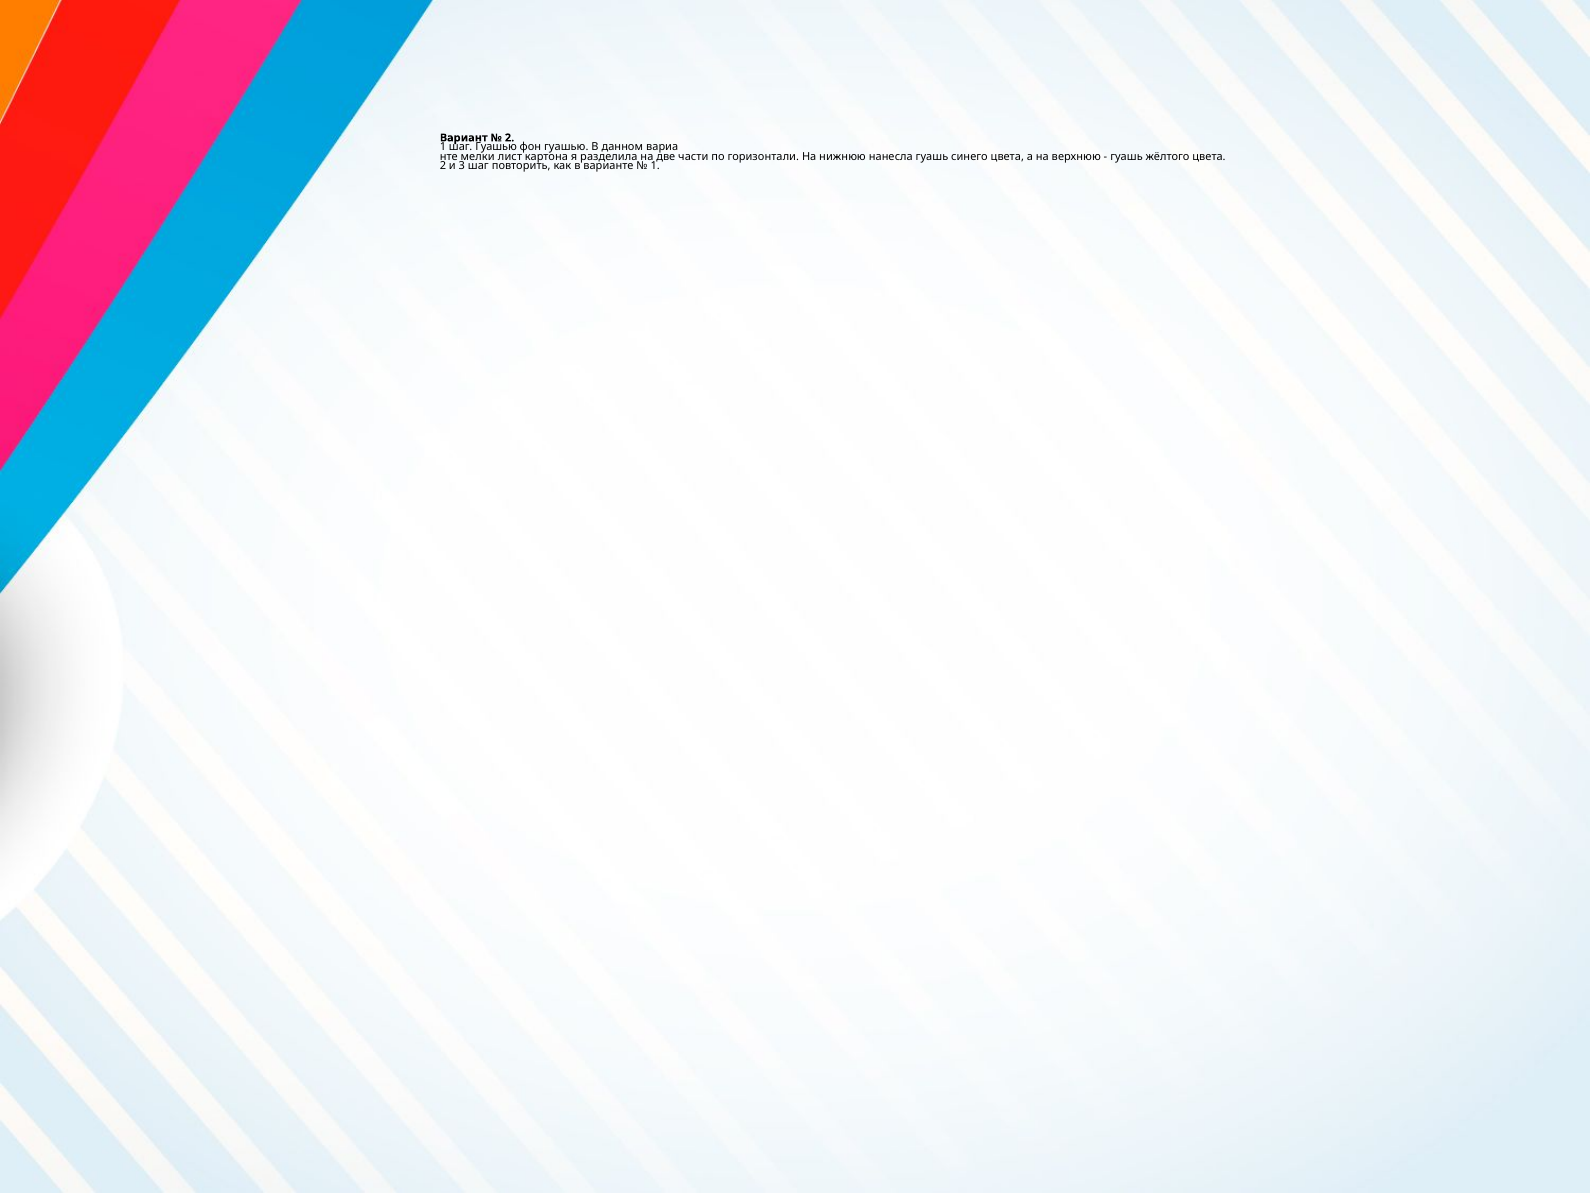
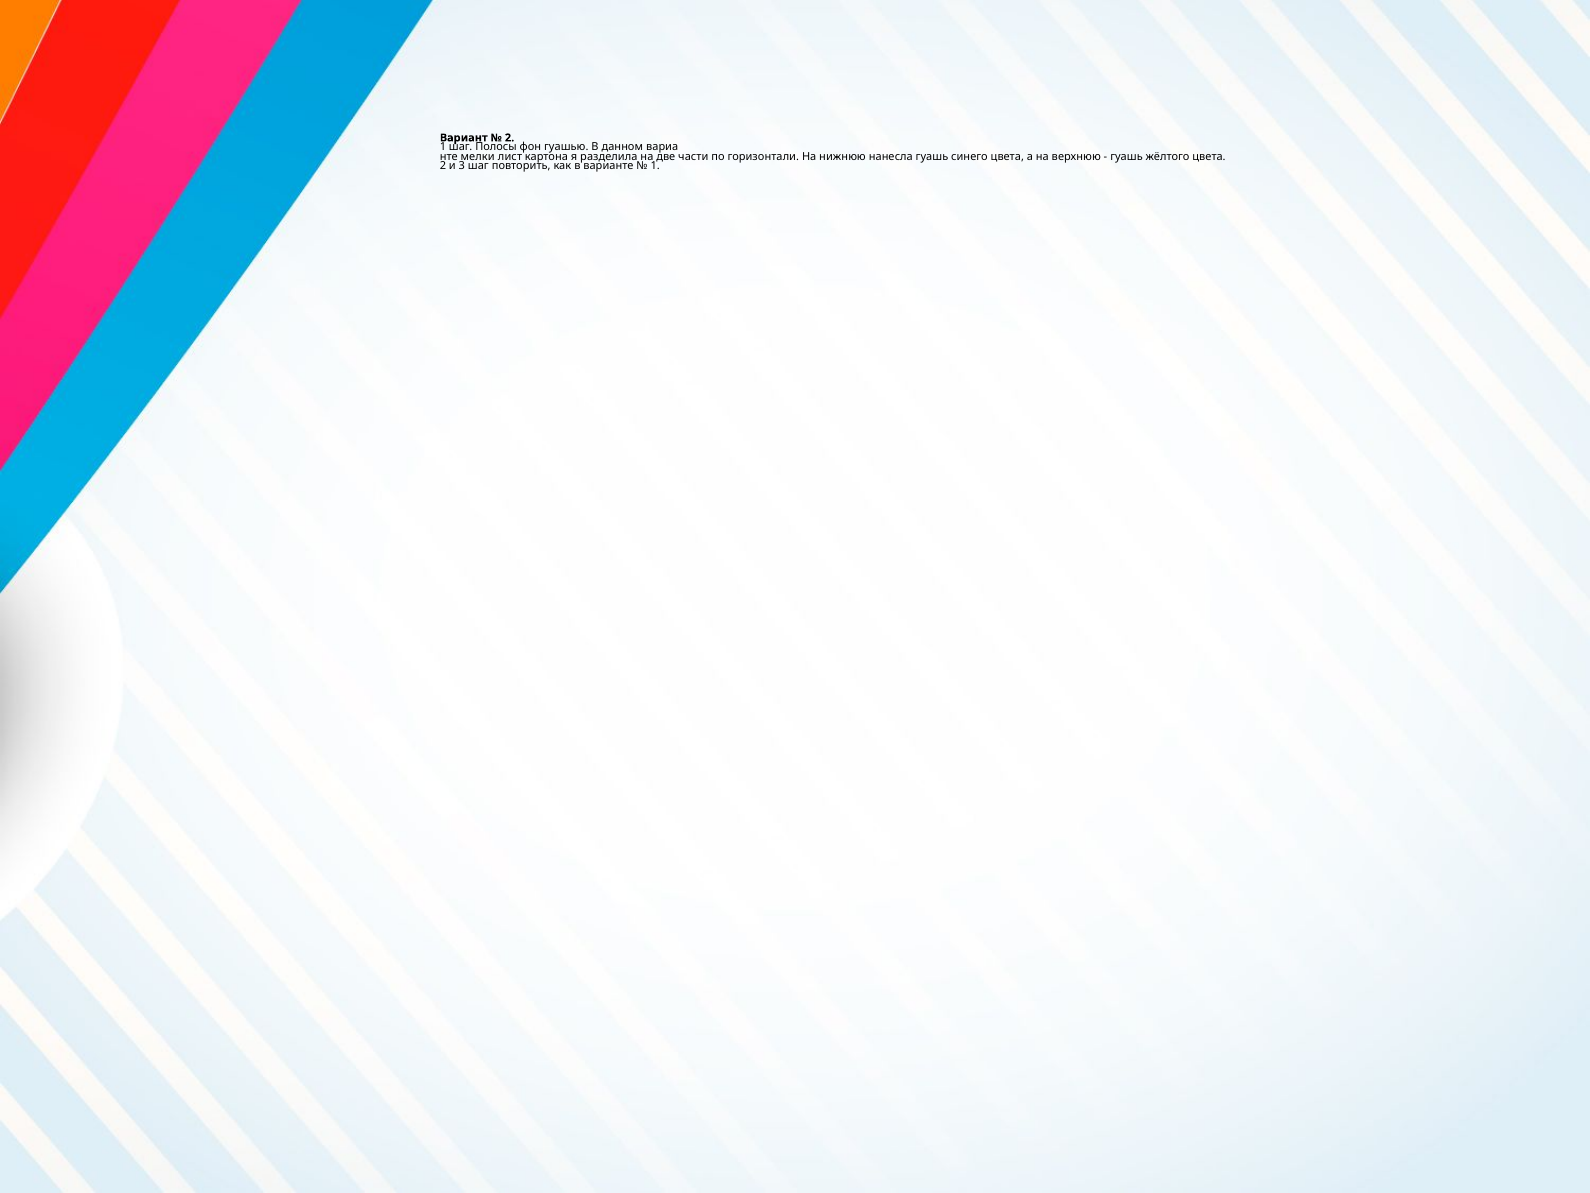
шаг Гуашью: Гуашью -> Полосы
